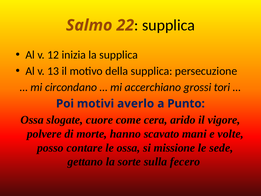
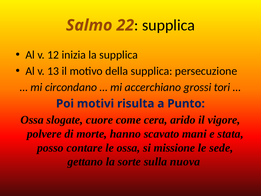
averlo: averlo -> risulta
volte: volte -> stata
fecero: fecero -> nuova
